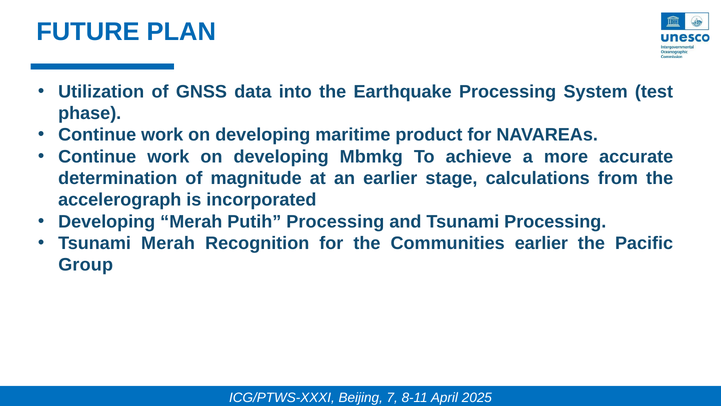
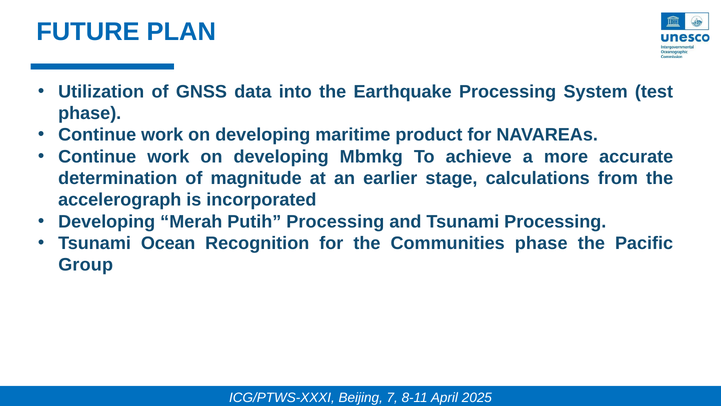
Tsunami Merah: Merah -> Ocean
Communities earlier: earlier -> phase
